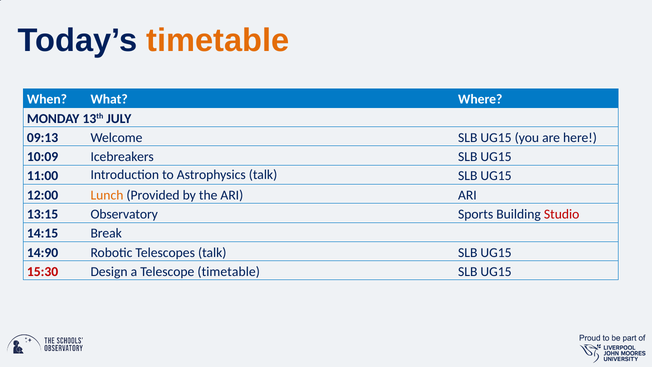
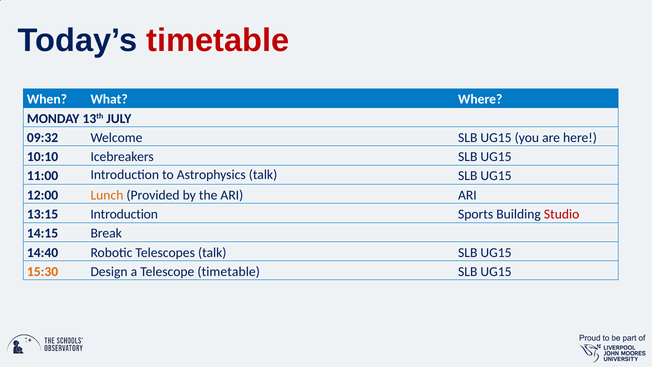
timetable at (218, 40) colour: orange -> red
09:13: 09:13 -> 09:32
10:09: 10:09 -> 10:10
13:15 Observatory: Observatory -> Introduction
14:90: 14:90 -> 14:40
15:30 colour: red -> orange
